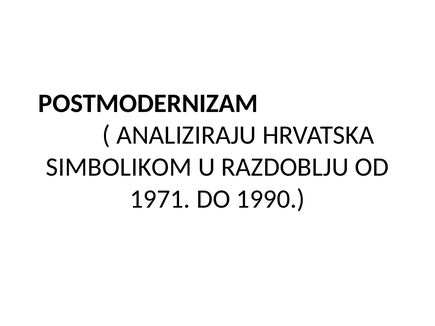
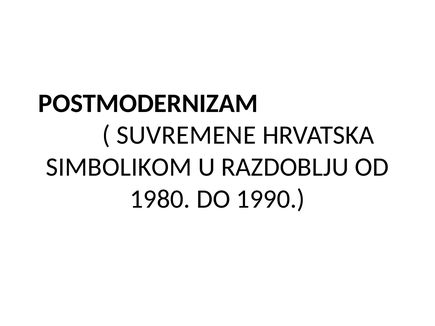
ANALIZIRAJU: ANALIZIRAJU -> SUVREMENE
1971: 1971 -> 1980
